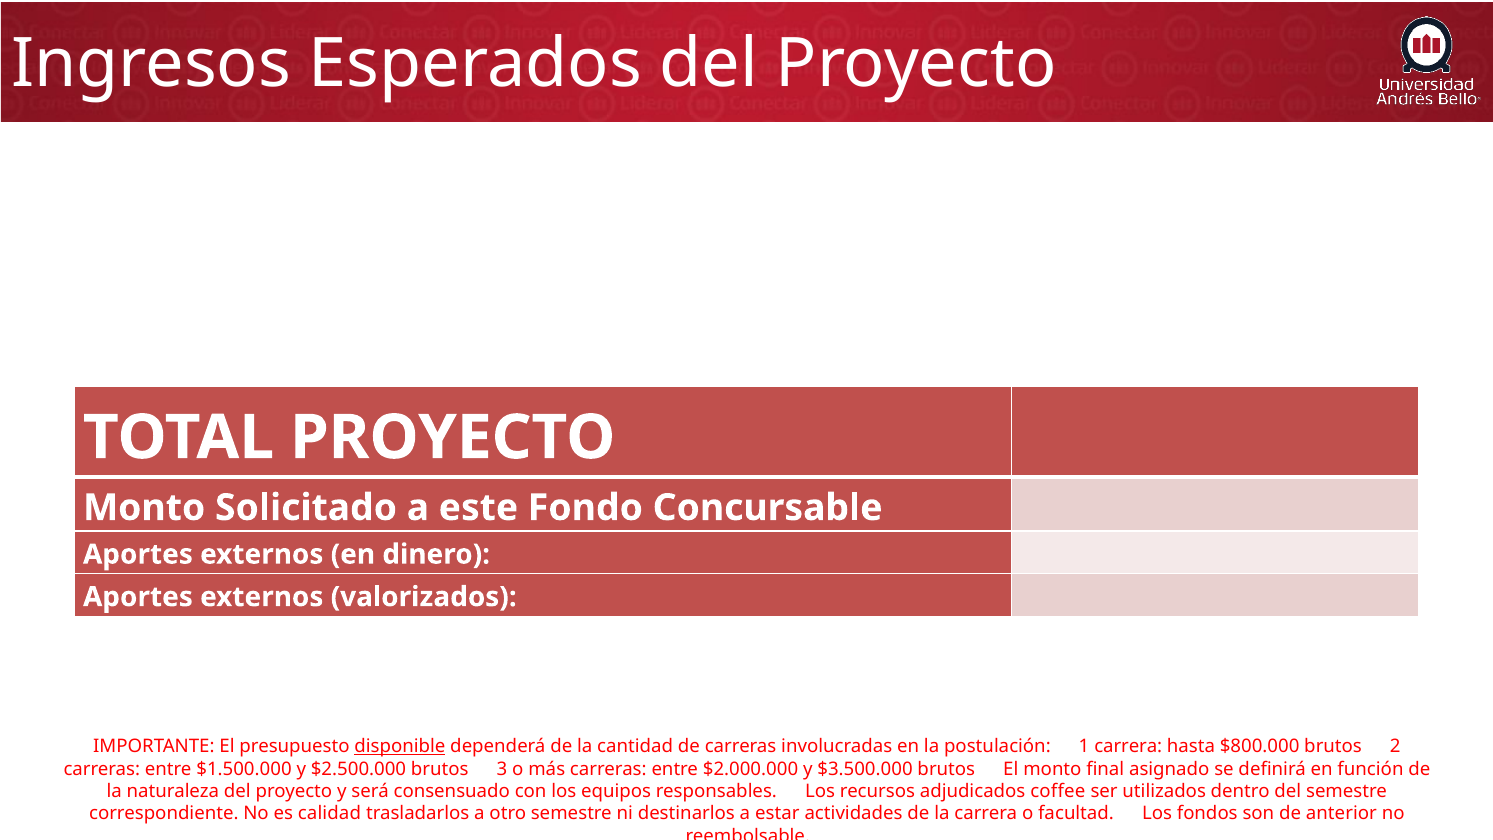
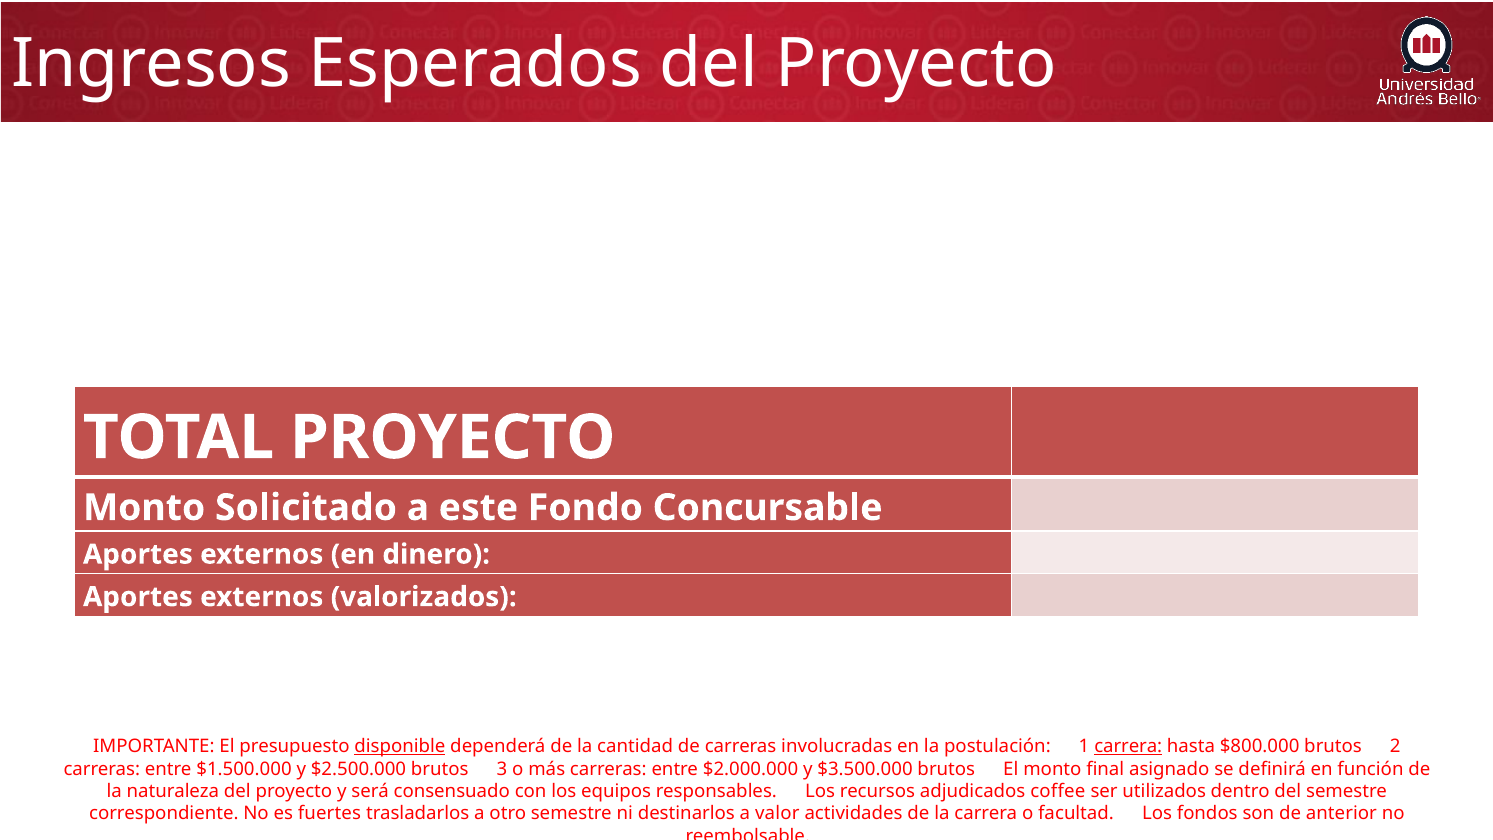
carrera at (1128, 746) underline: none -> present
calidad: calidad -> fuertes
estar: estar -> valor
